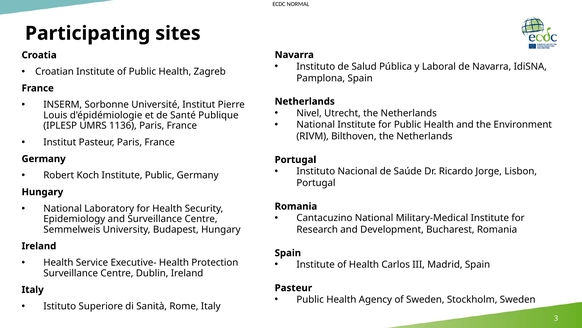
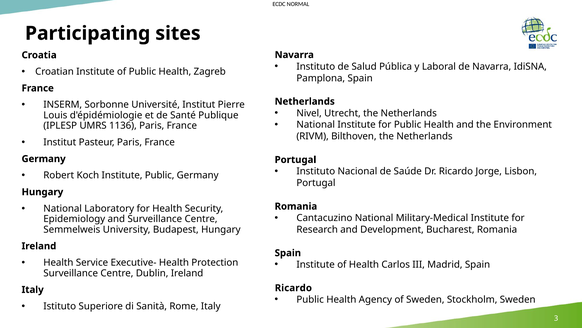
Pasteur at (293, 287): Pasteur -> Ricardo
